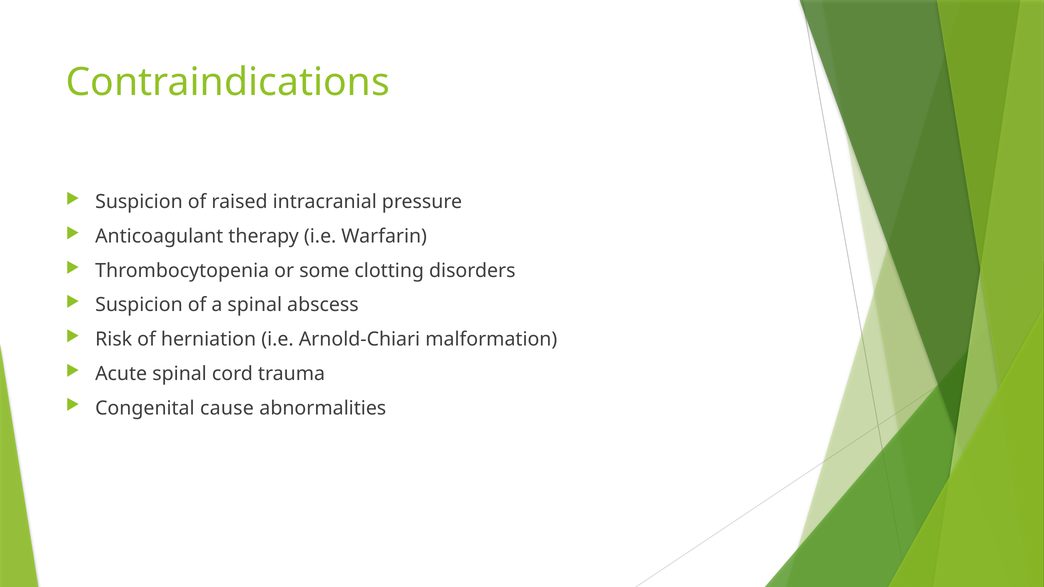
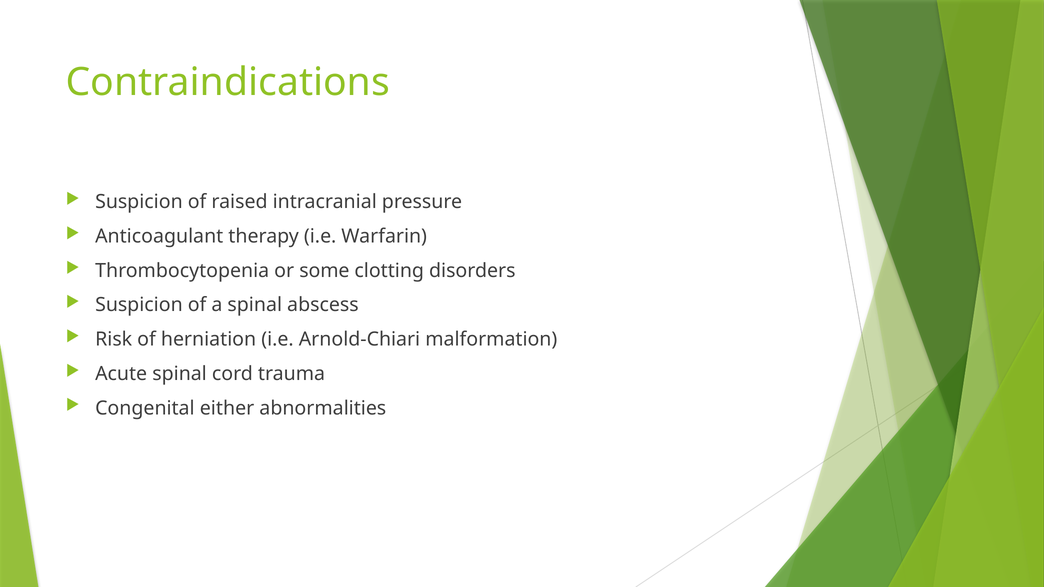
cause: cause -> either
